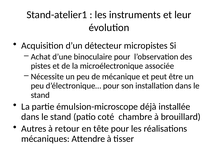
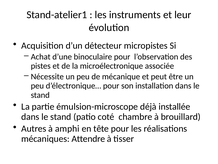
retour: retour -> amphi
